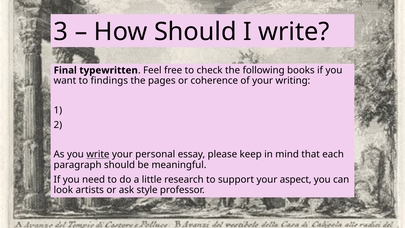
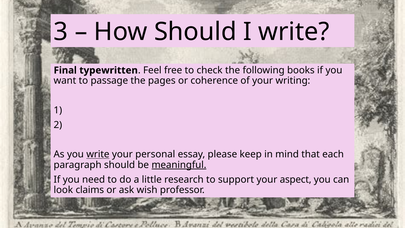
findings: findings -> passage
meaningful underline: none -> present
artists: artists -> claims
style: style -> wish
